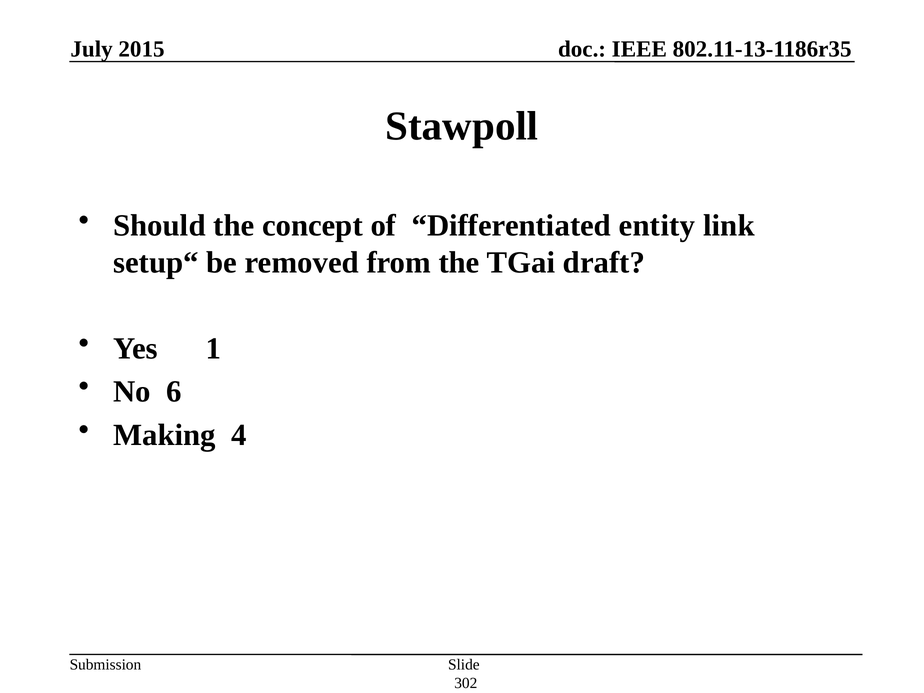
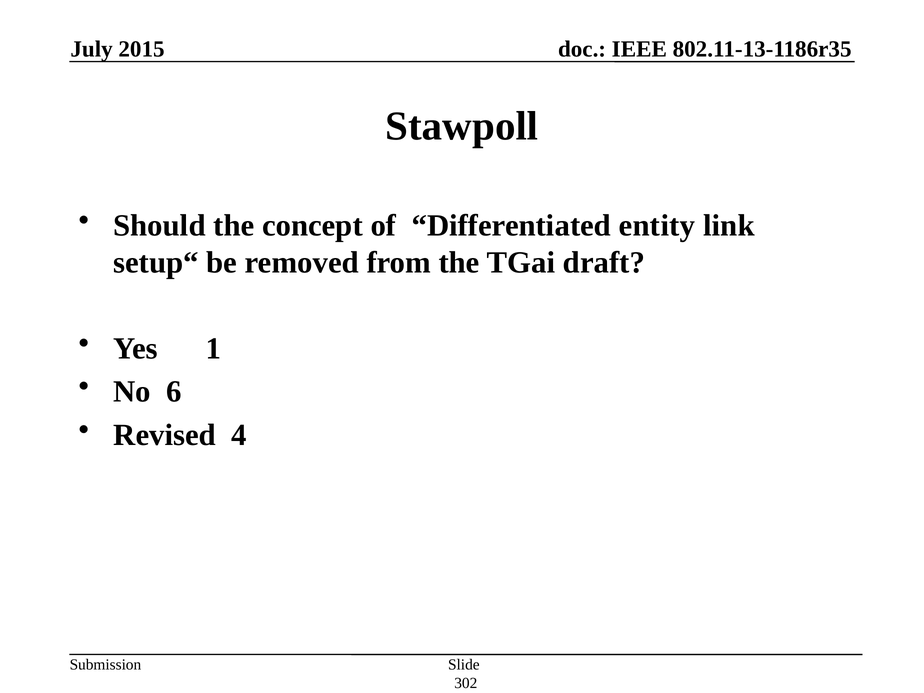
Making: Making -> Revised
